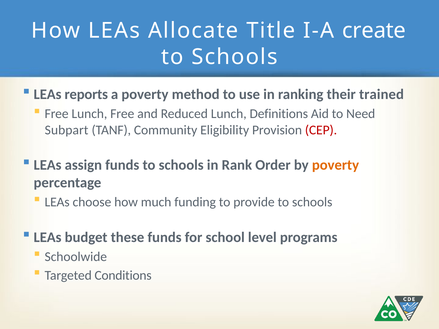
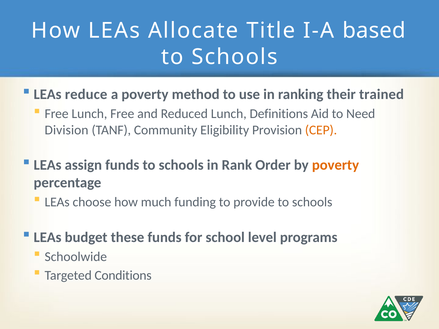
create: create -> based
reports: reports -> reduce
Subpart: Subpart -> Division
CEP colour: red -> orange
